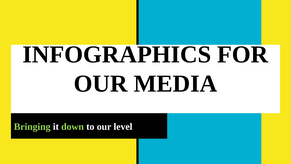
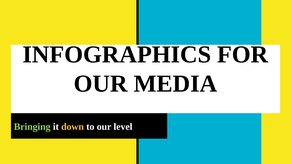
down colour: light green -> yellow
